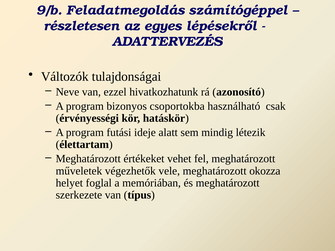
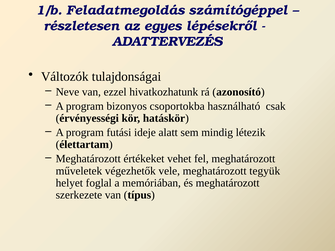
9/b: 9/b -> 1/b
okozza: okozza -> tegyük
